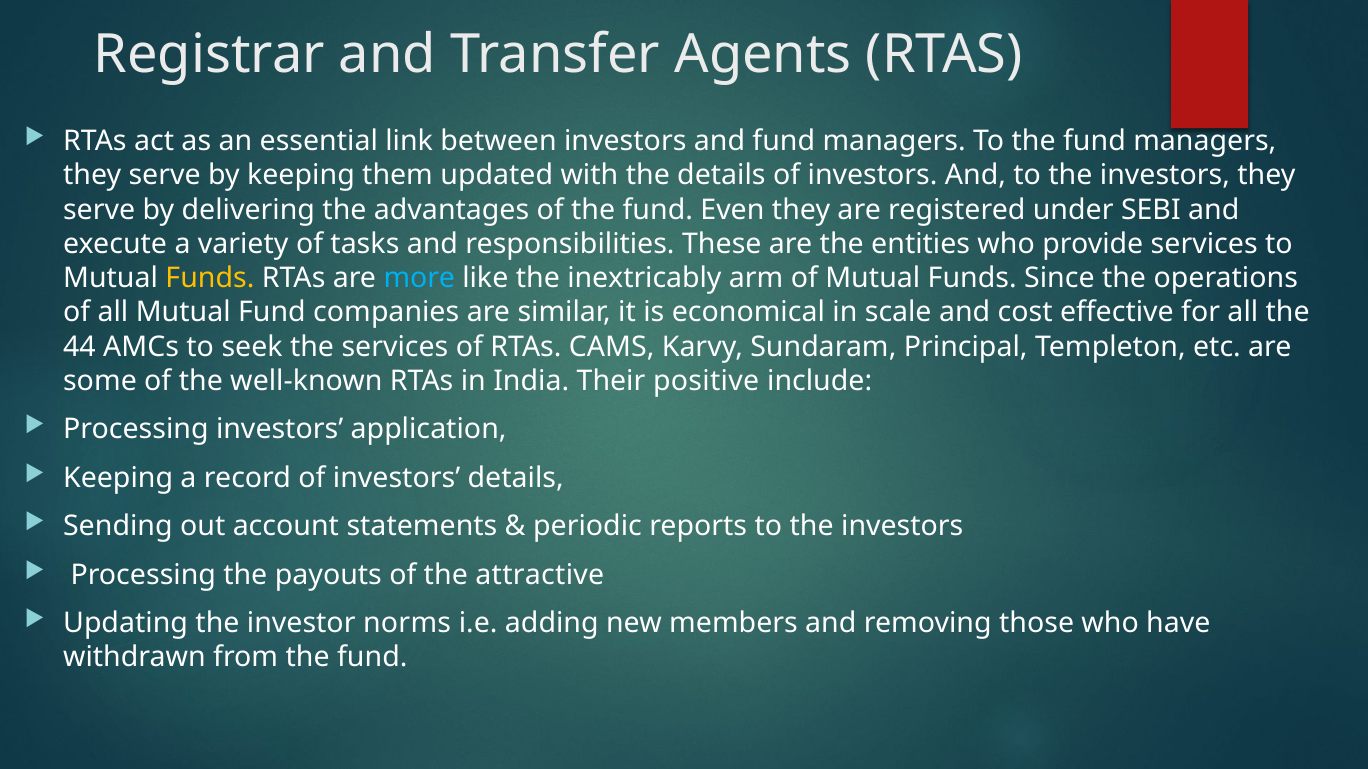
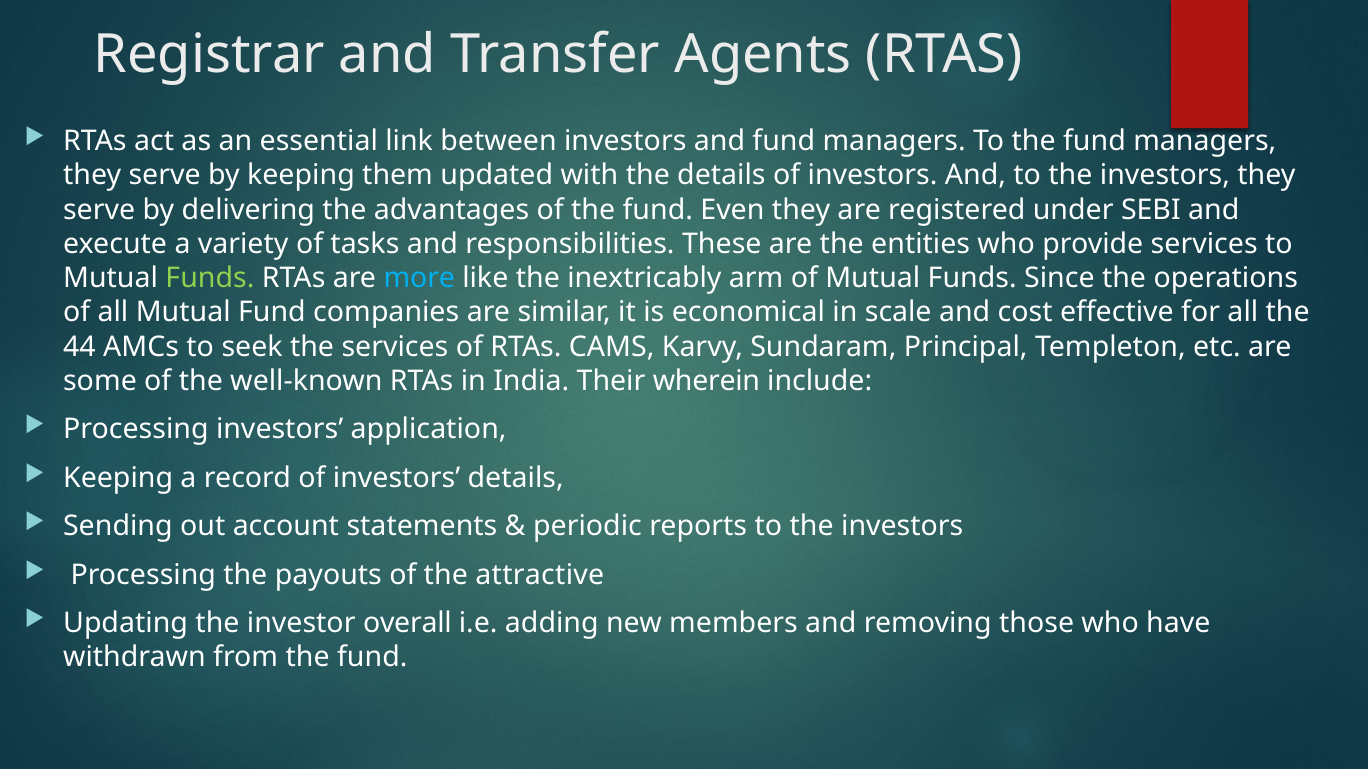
Funds at (210, 278) colour: yellow -> light green
positive: positive -> wherein
norms: norms -> overall
